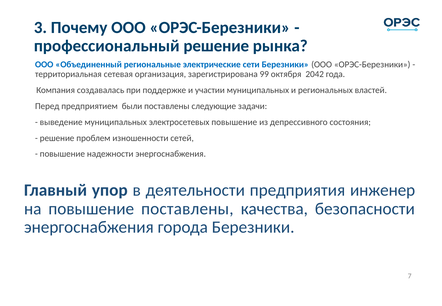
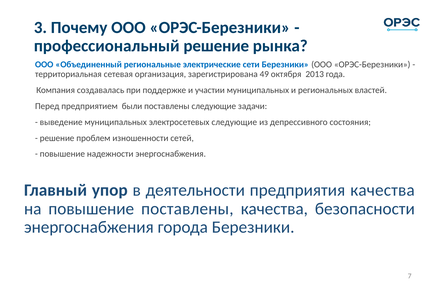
99: 99 -> 49
2042: 2042 -> 2013
электросетевых повышение: повышение -> следующие
предприятия инженер: инженер -> качества
